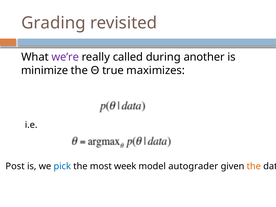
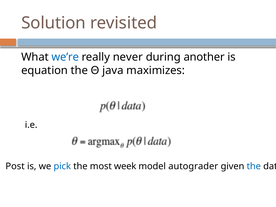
Grading: Grading -> Solution
we’re colour: purple -> blue
called: called -> never
minimize: minimize -> equation
true: true -> java
the at (254, 166) colour: orange -> blue
